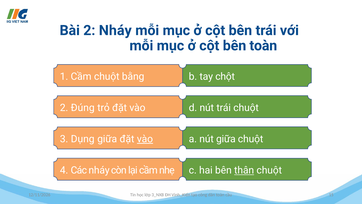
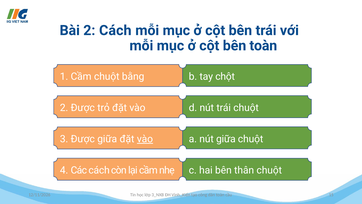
2 Nháy: Nháy -> Cách
2 Đúng: Đúng -> Được
3 Dụng: Dụng -> Được
Các nháy: nháy -> cách
thân underline: present -> none
